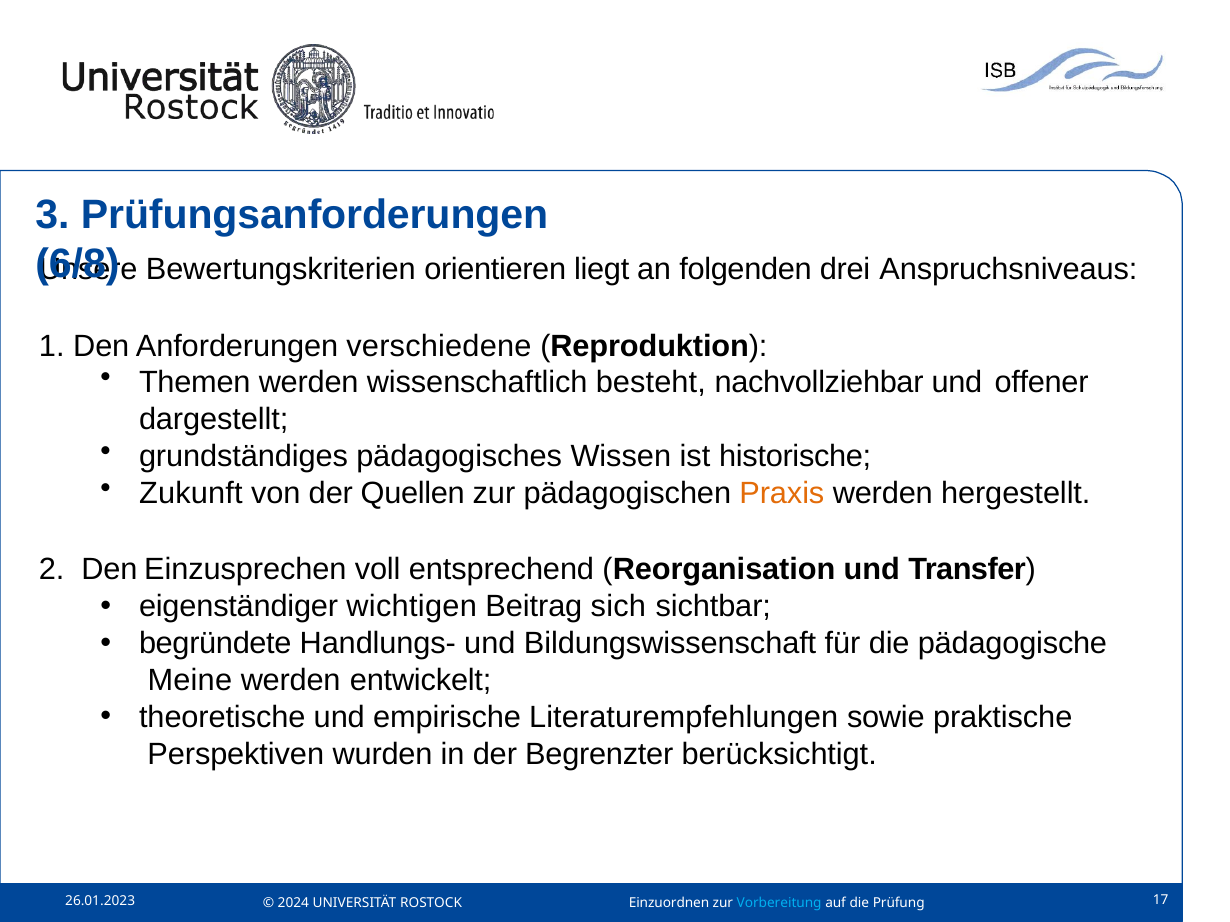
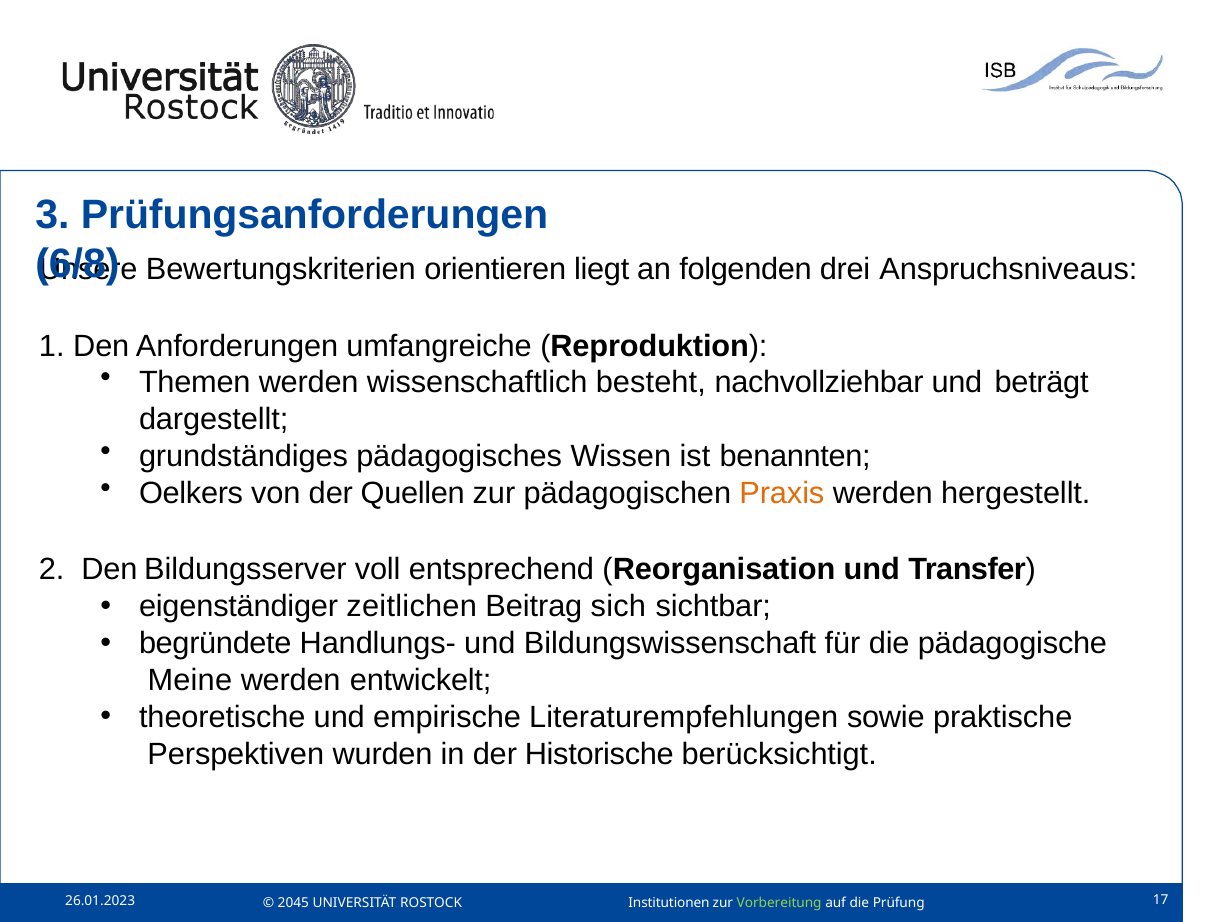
verschiedene: verschiedene -> umfangreiche
offener: offener -> beträgt
historische: historische -> benannten
Zukunft: Zukunft -> Oelkers
Einzusprechen: Einzusprechen -> Bildungsserver
wichtigen: wichtigen -> zeitlichen
Begrenzter: Begrenzter -> Historische
2024: 2024 -> 2045
Einzuordnen: Einzuordnen -> Institutionen
Vorbereitung colour: light blue -> light green
